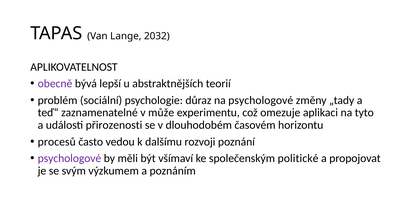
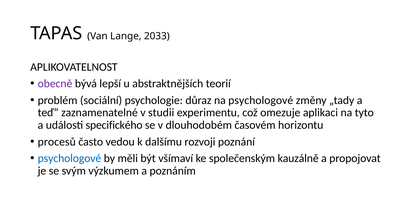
2032: 2032 -> 2033
může: může -> studii
přirozenosti: přirozenosti -> specifického
psychologové at (69, 159) colour: purple -> blue
politické: politické -> kauzálně
